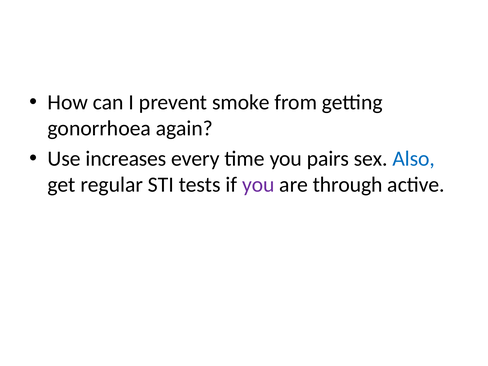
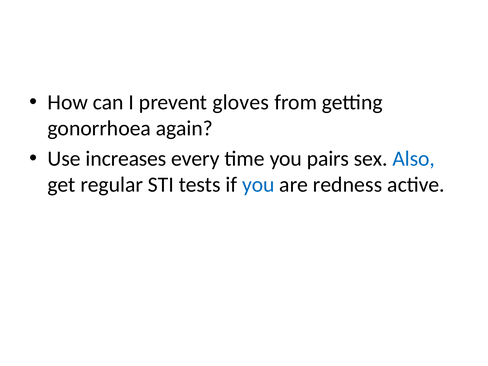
smoke: smoke -> gloves
you at (258, 185) colour: purple -> blue
through: through -> redness
